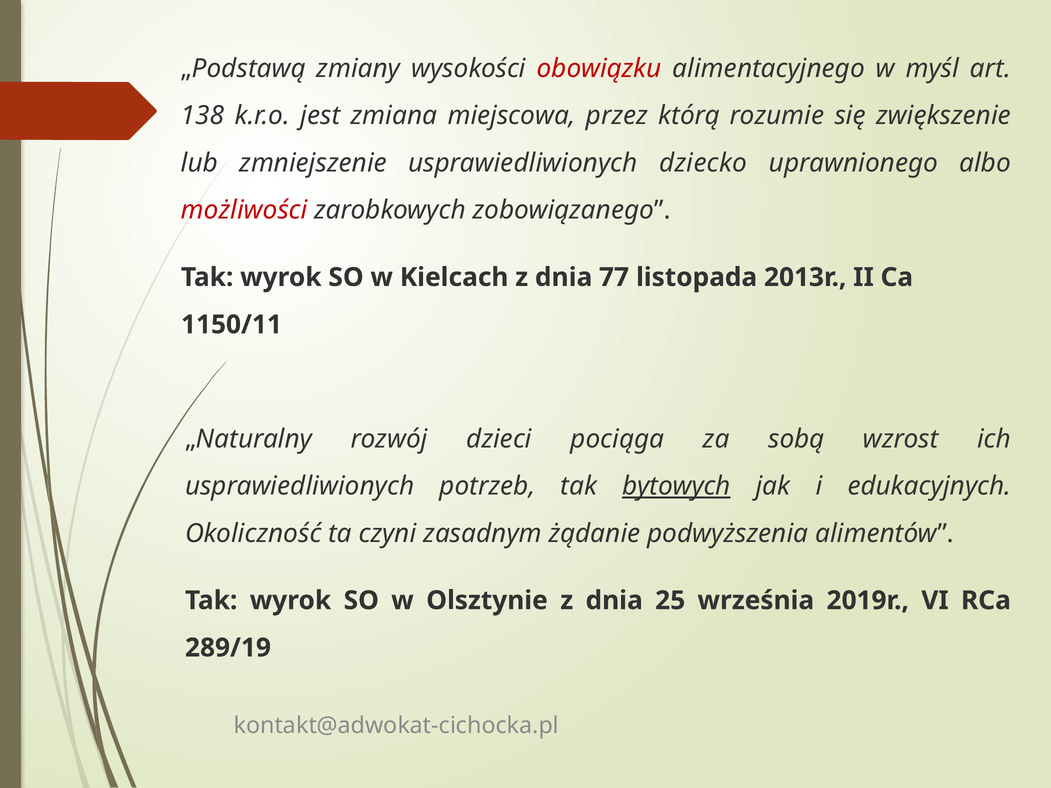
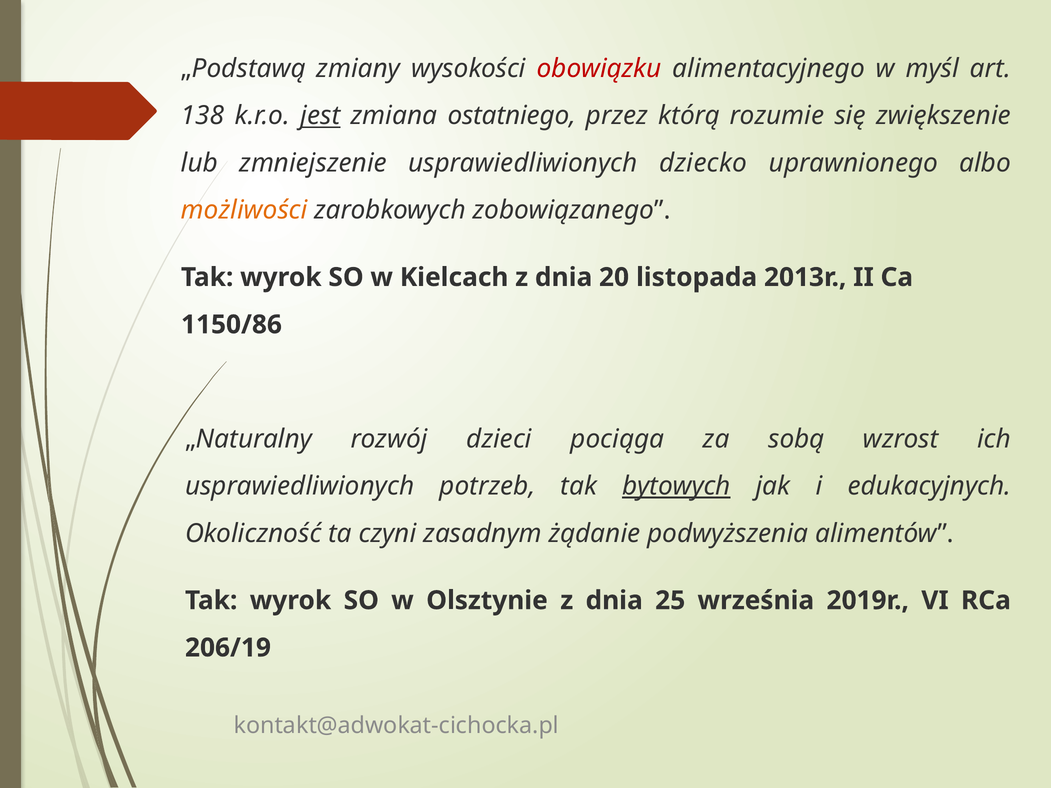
jest underline: none -> present
miejscowa: miejscowa -> ostatniego
możliwości colour: red -> orange
77: 77 -> 20
1150/11: 1150/11 -> 1150/86
289/19: 289/19 -> 206/19
